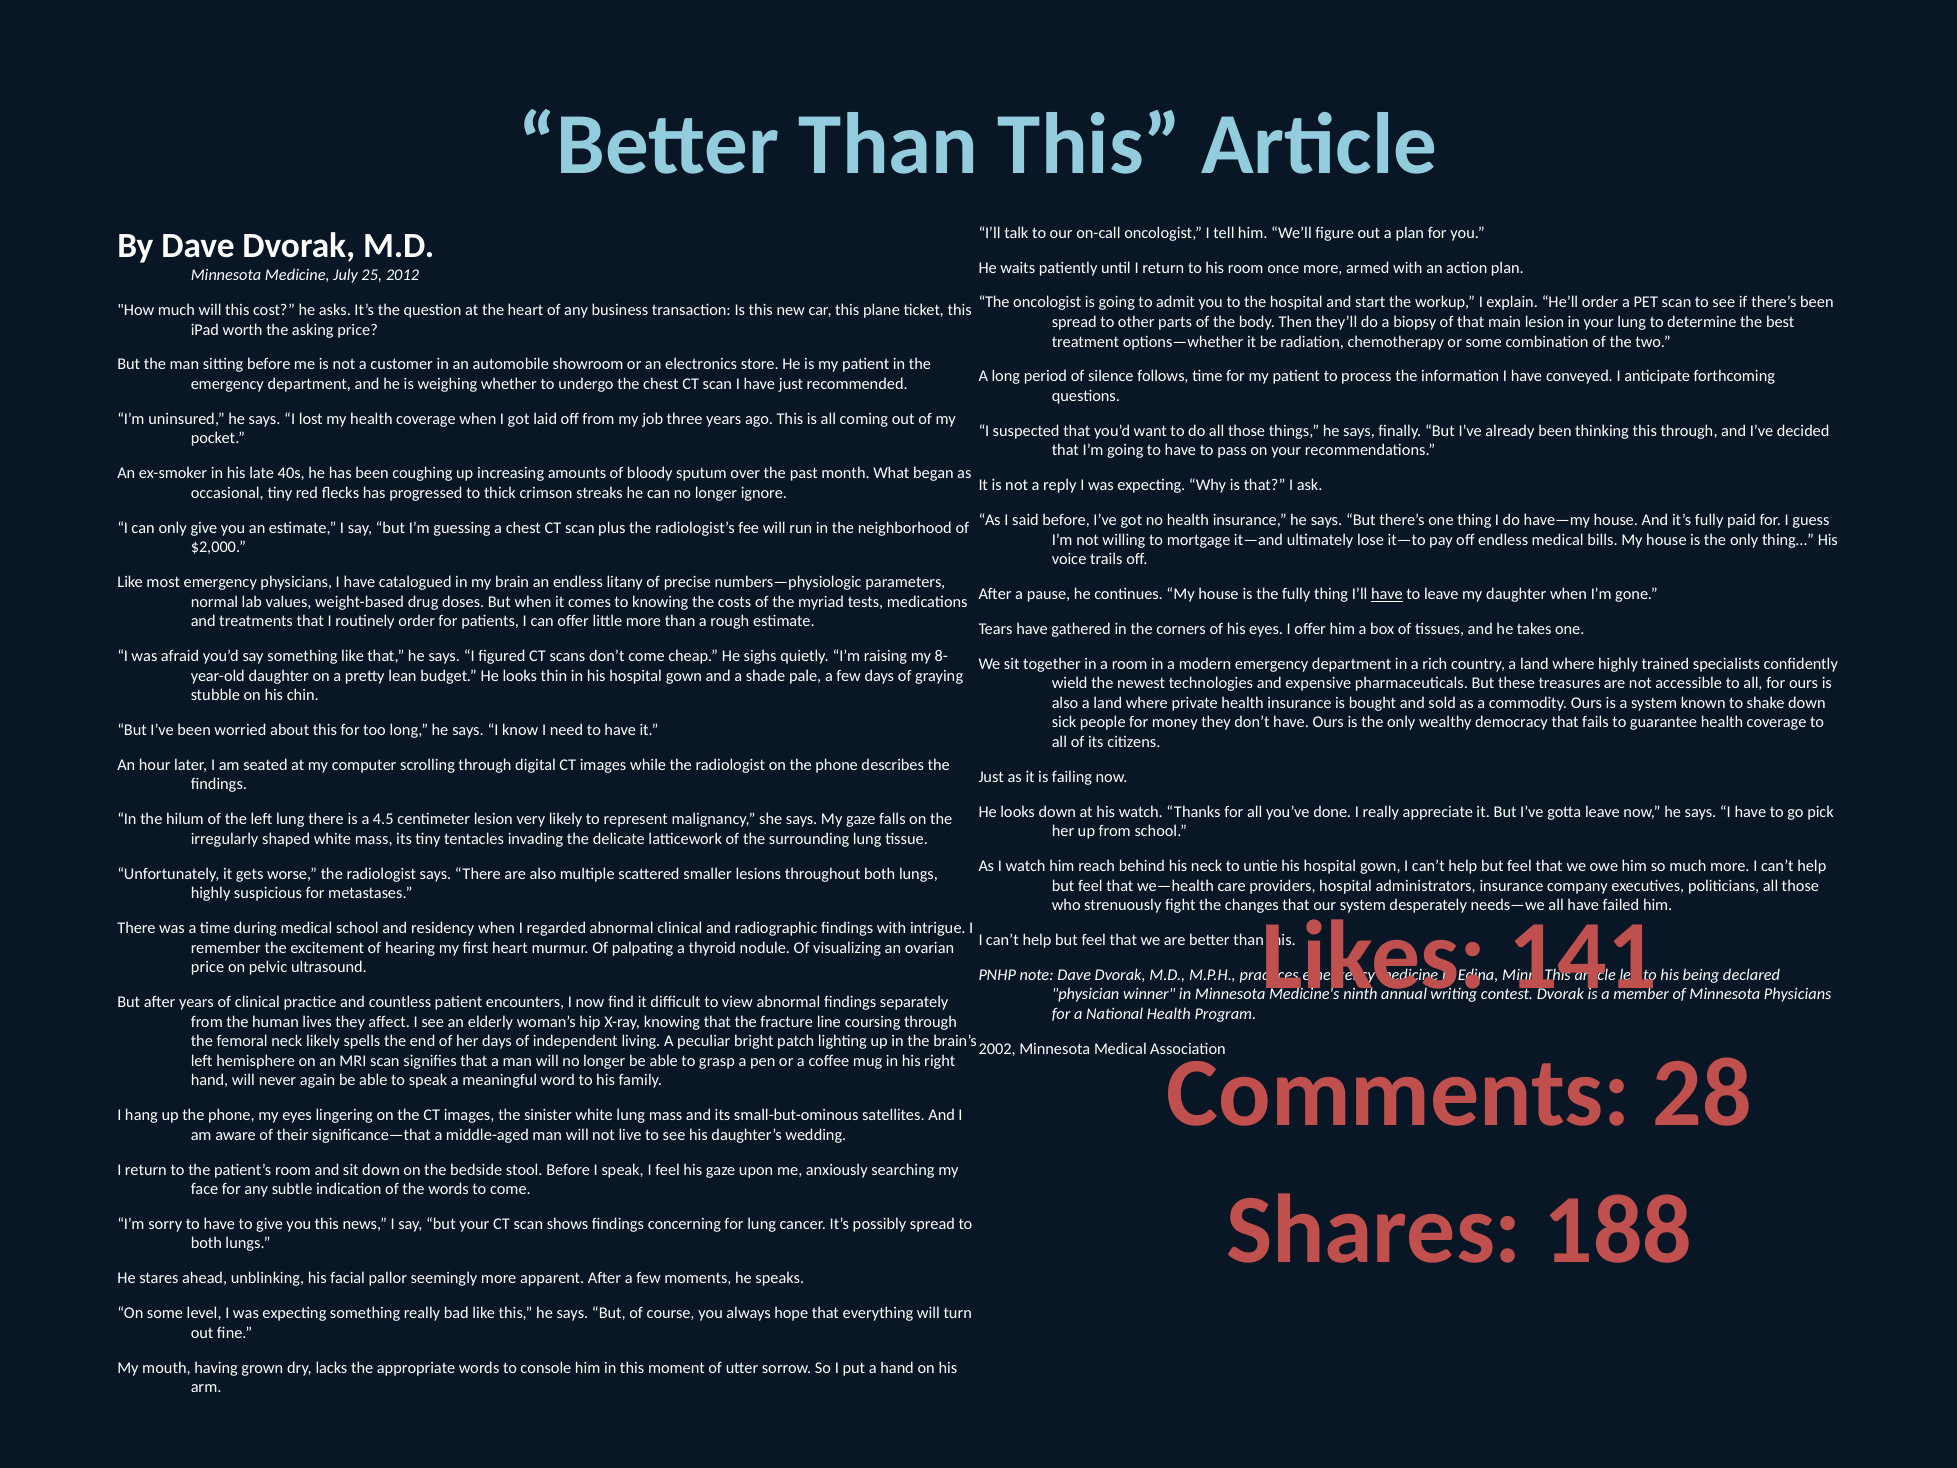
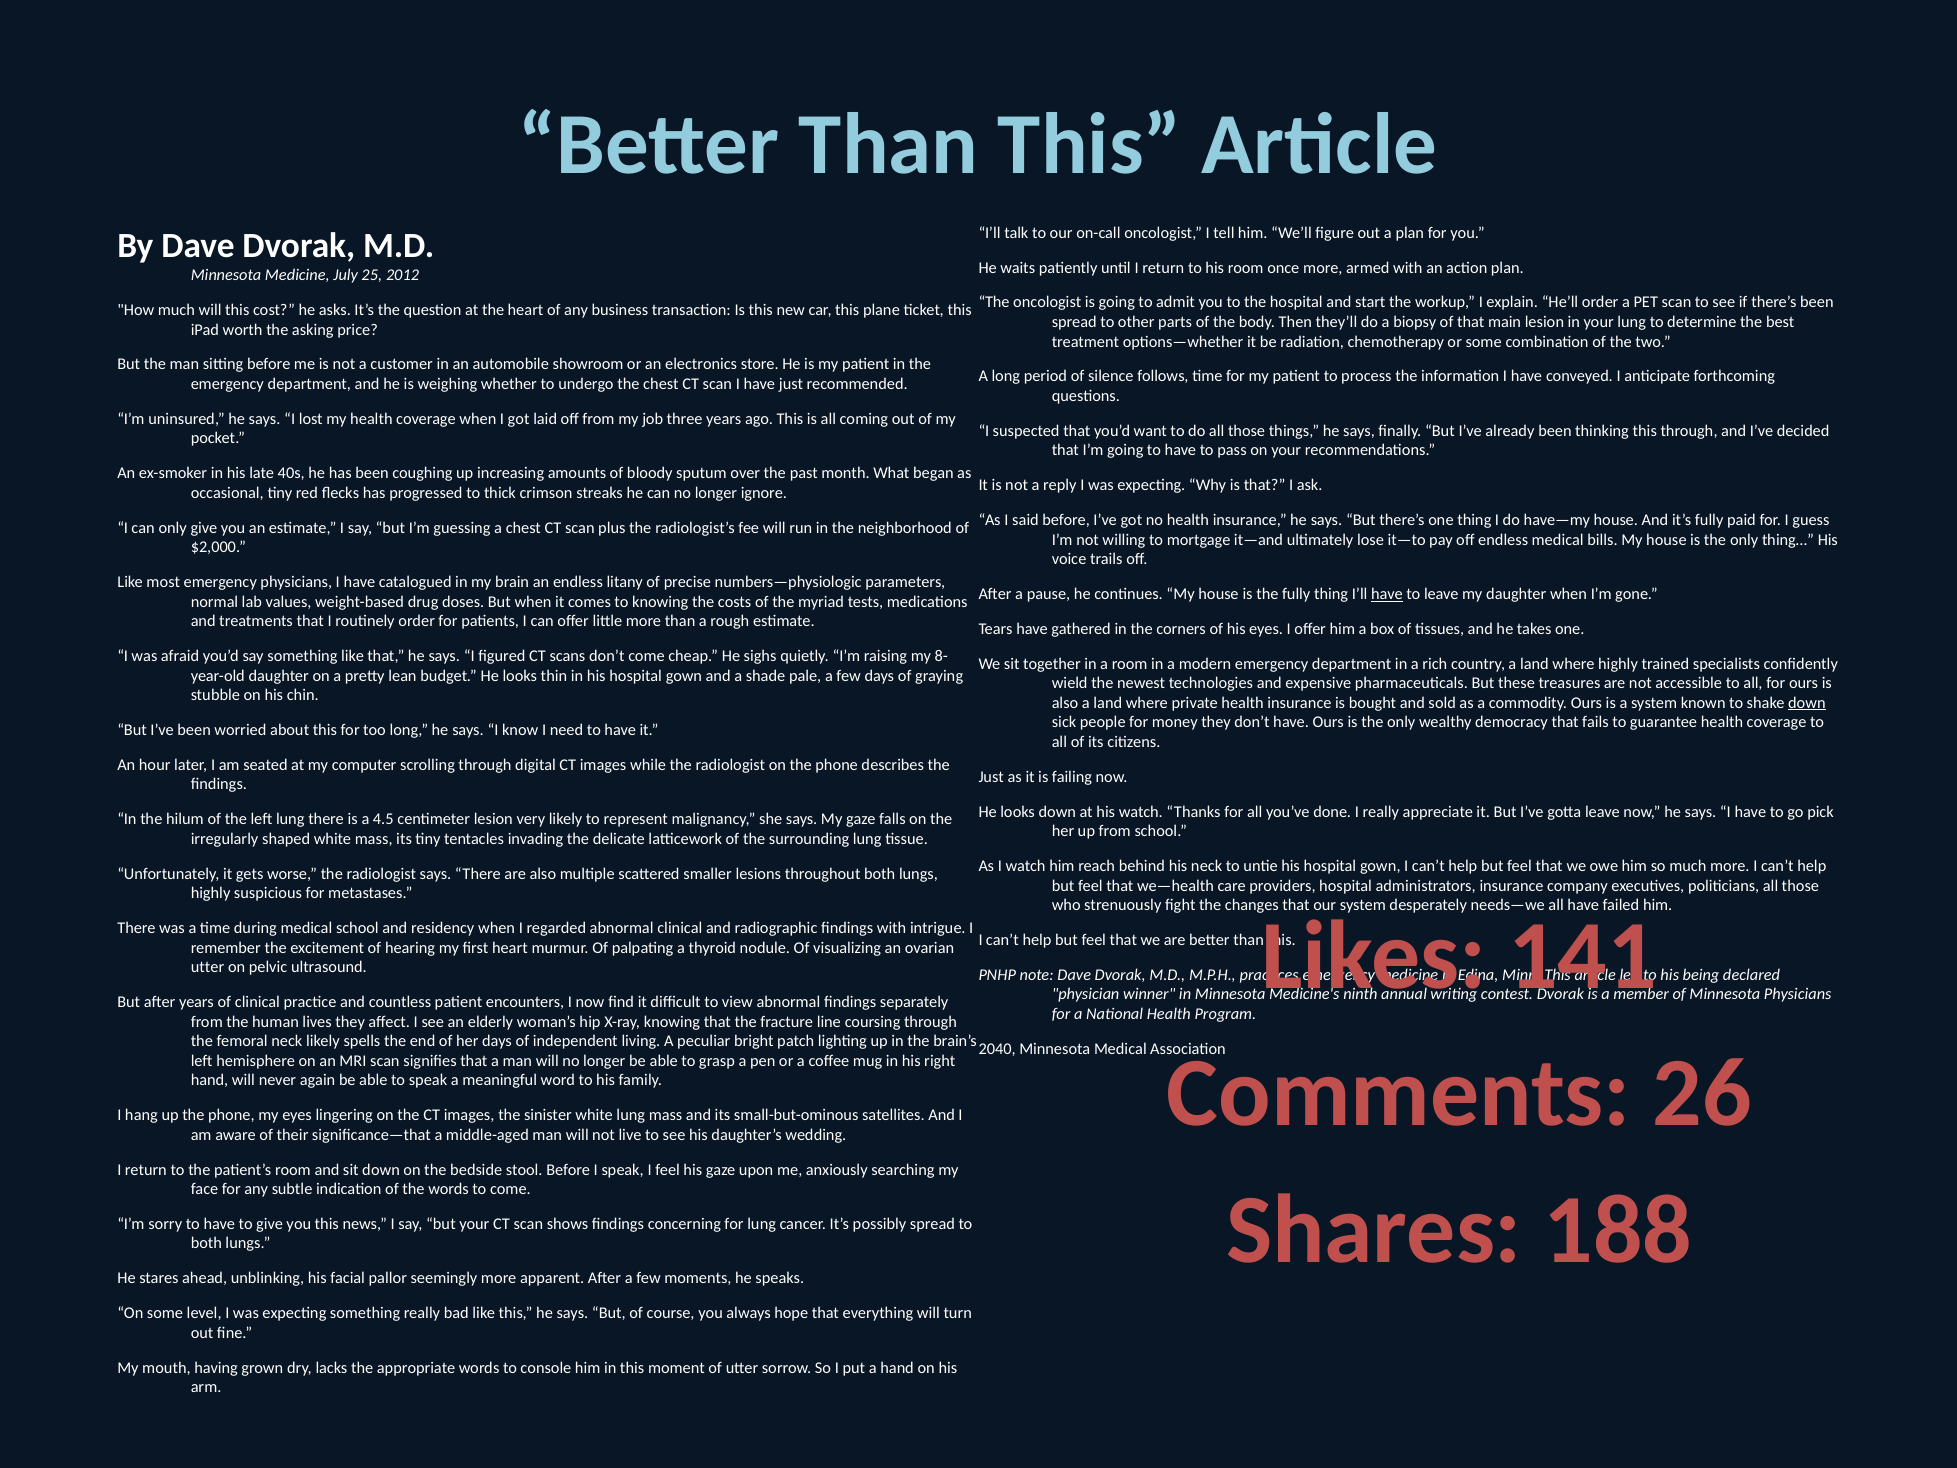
down at (1807, 703) underline: none -> present
price at (208, 967): price -> utter
2002: 2002 -> 2040
28: 28 -> 26
